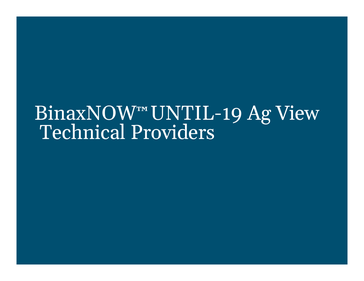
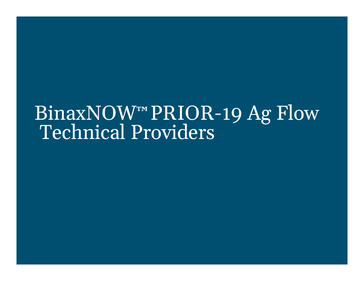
UNTIL-19: UNTIL-19 -> PRIOR-19
View: View -> Flow
